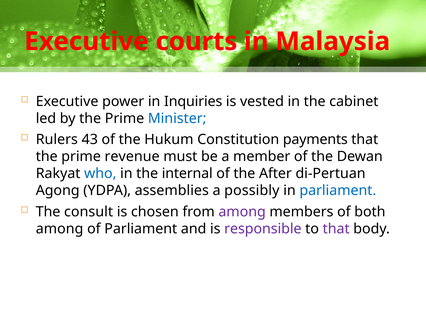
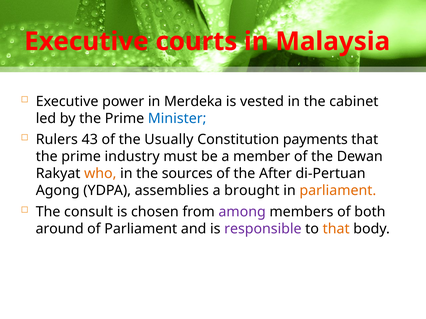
Inquiries: Inquiries -> Merdeka
Hukum: Hukum -> Usually
revenue: revenue -> industry
who colour: blue -> orange
internal: internal -> sources
possibly: possibly -> brought
parliament at (338, 191) colour: blue -> orange
among at (60, 229): among -> around
that at (336, 229) colour: purple -> orange
